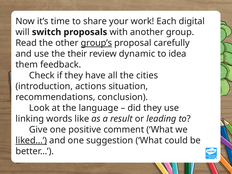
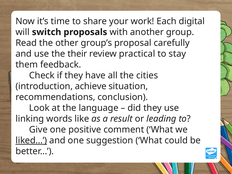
group’s underline: present -> none
dynamic: dynamic -> practical
idea: idea -> stay
actions: actions -> achieve
